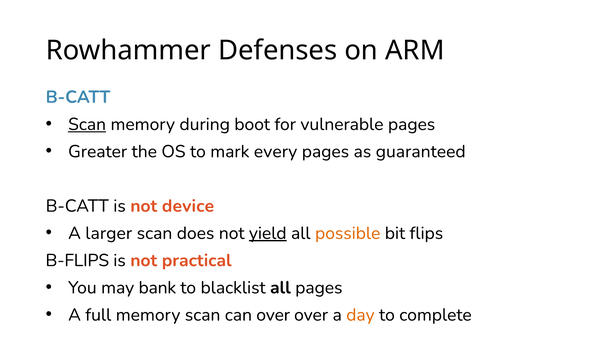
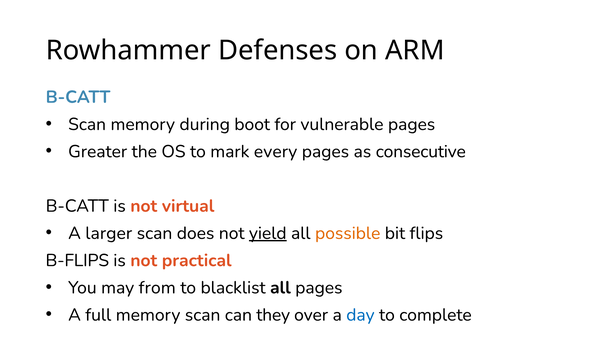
Scan at (87, 124) underline: present -> none
guaranteed: guaranteed -> consecutive
device: device -> virtual
bank: bank -> from
can over: over -> they
day colour: orange -> blue
